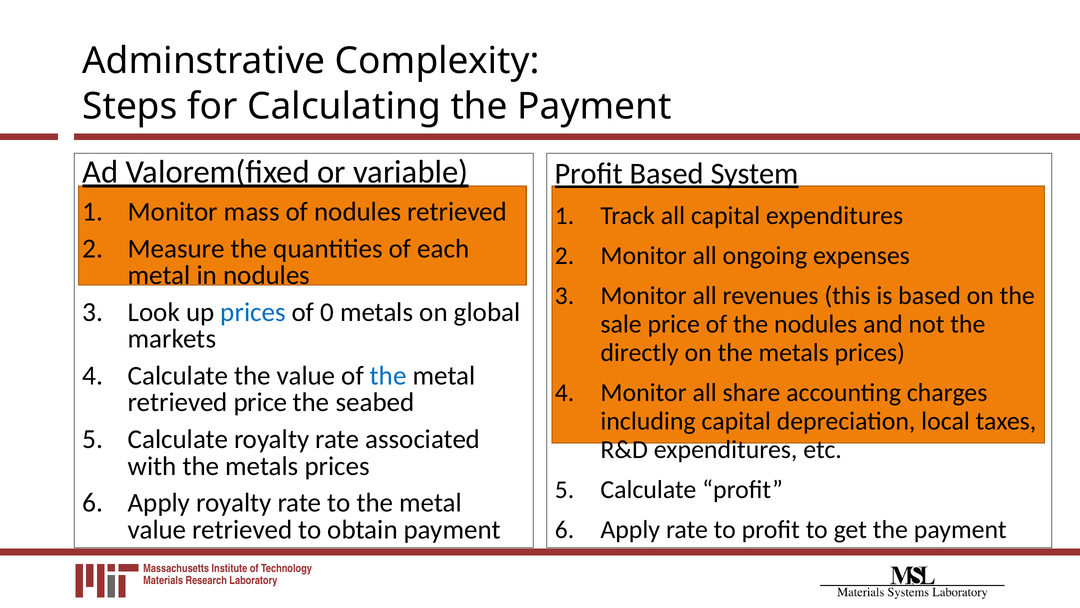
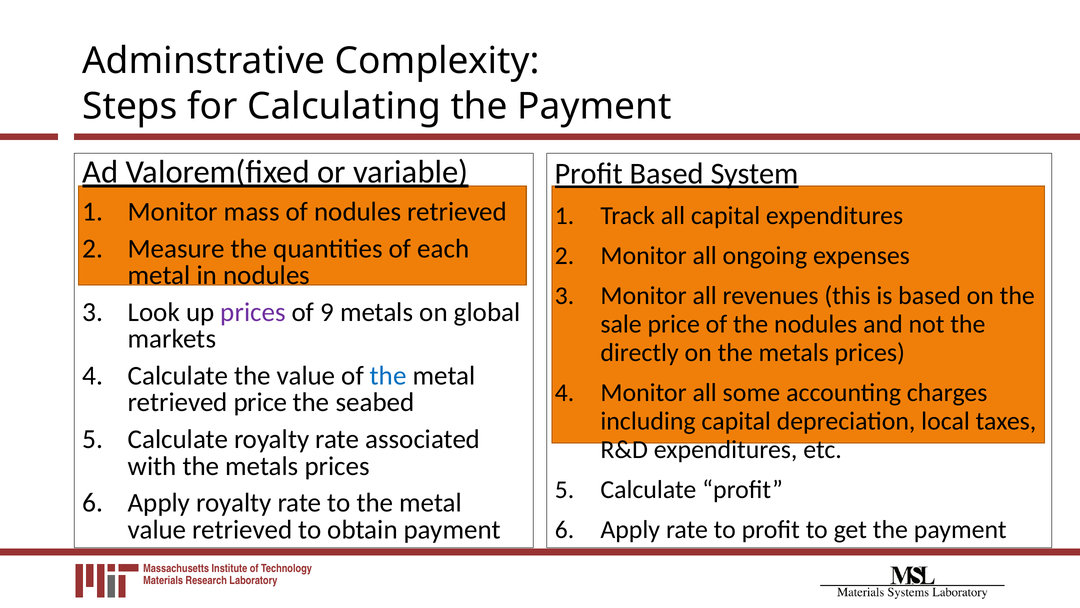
prices at (253, 312) colour: blue -> purple
0: 0 -> 9
share: share -> some
